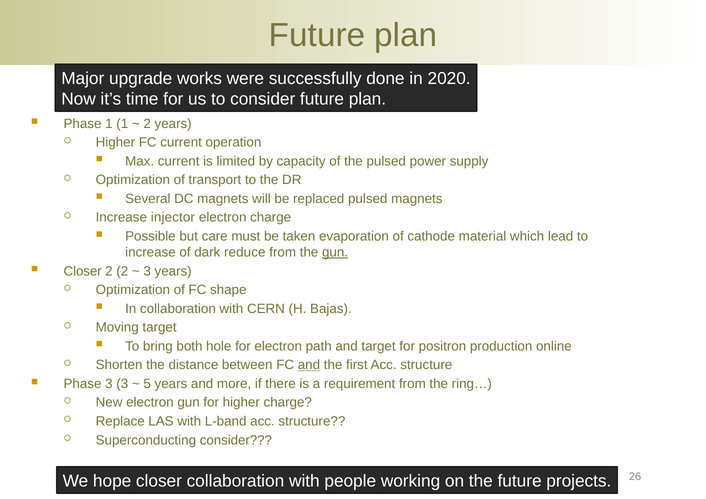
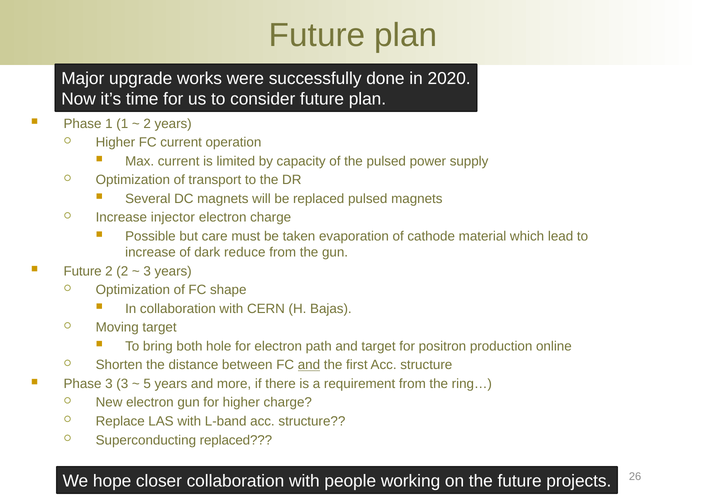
gun at (335, 252) underline: present -> none
Closer at (83, 271): Closer -> Future
Superconducting consider: consider -> replaced
